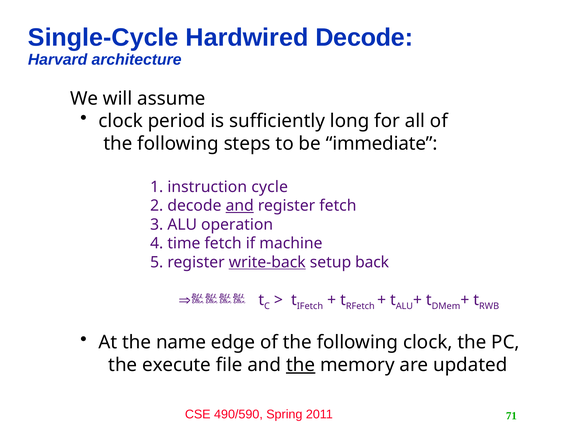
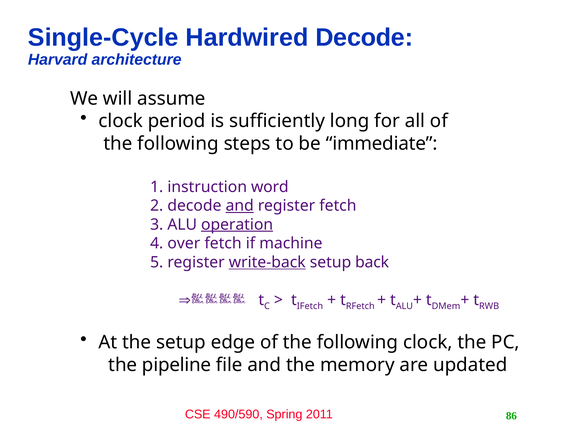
cycle: cycle -> word
operation underline: none -> present
time: time -> over
the name: name -> setup
execute: execute -> pipeline
the at (301, 365) underline: present -> none
71: 71 -> 86
